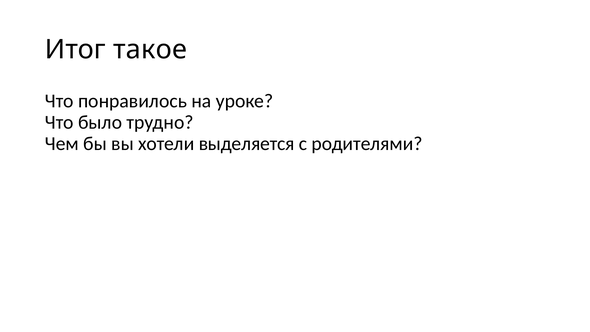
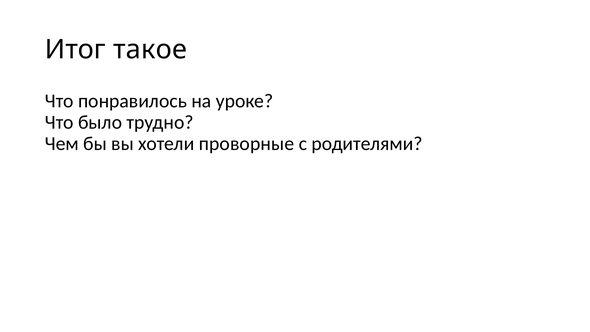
выделяется: выделяется -> проворные
